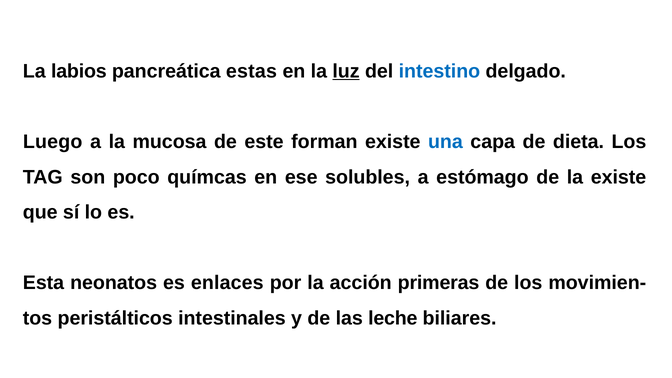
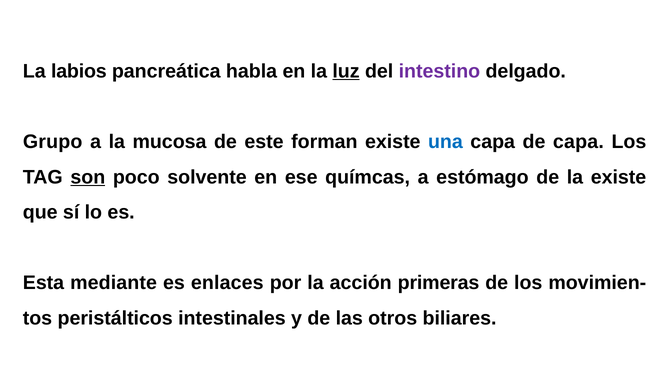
estas: estas -> habla
intestino colour: blue -> purple
Luego: Luego -> Grupo
de dieta: dieta -> capa
son underline: none -> present
químcas: químcas -> solvente
solubles: solubles -> químcas
neonatos: neonatos -> mediante
leche: leche -> otros
